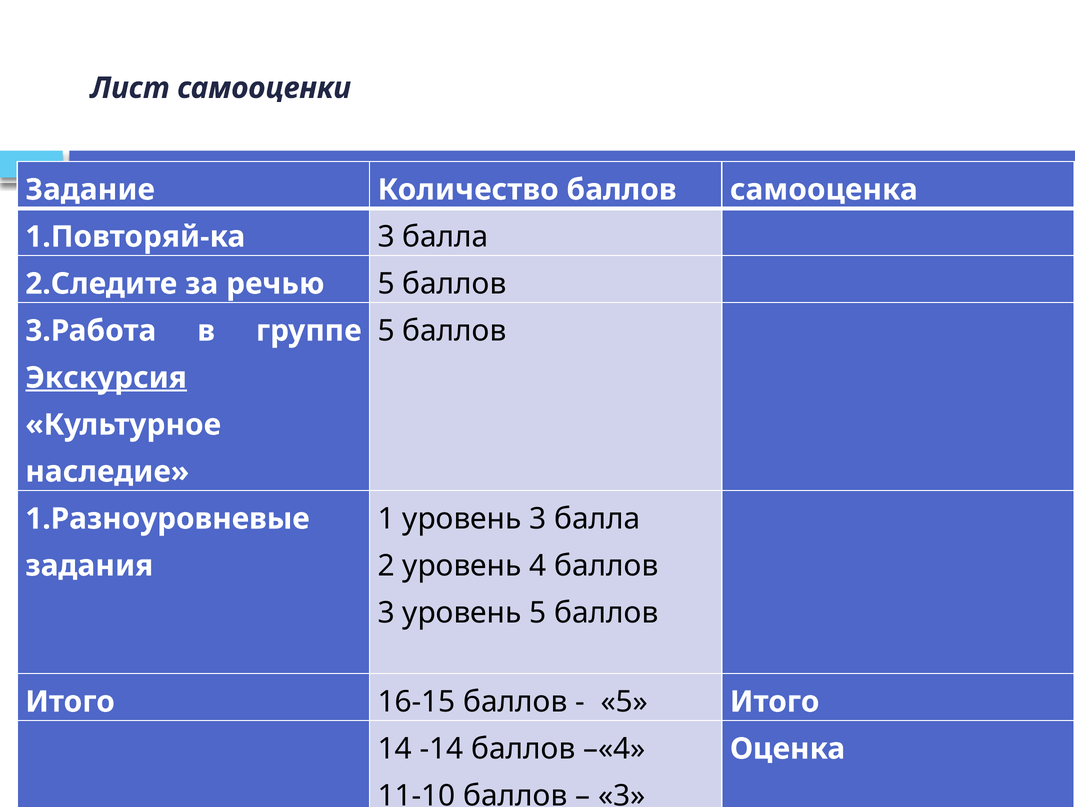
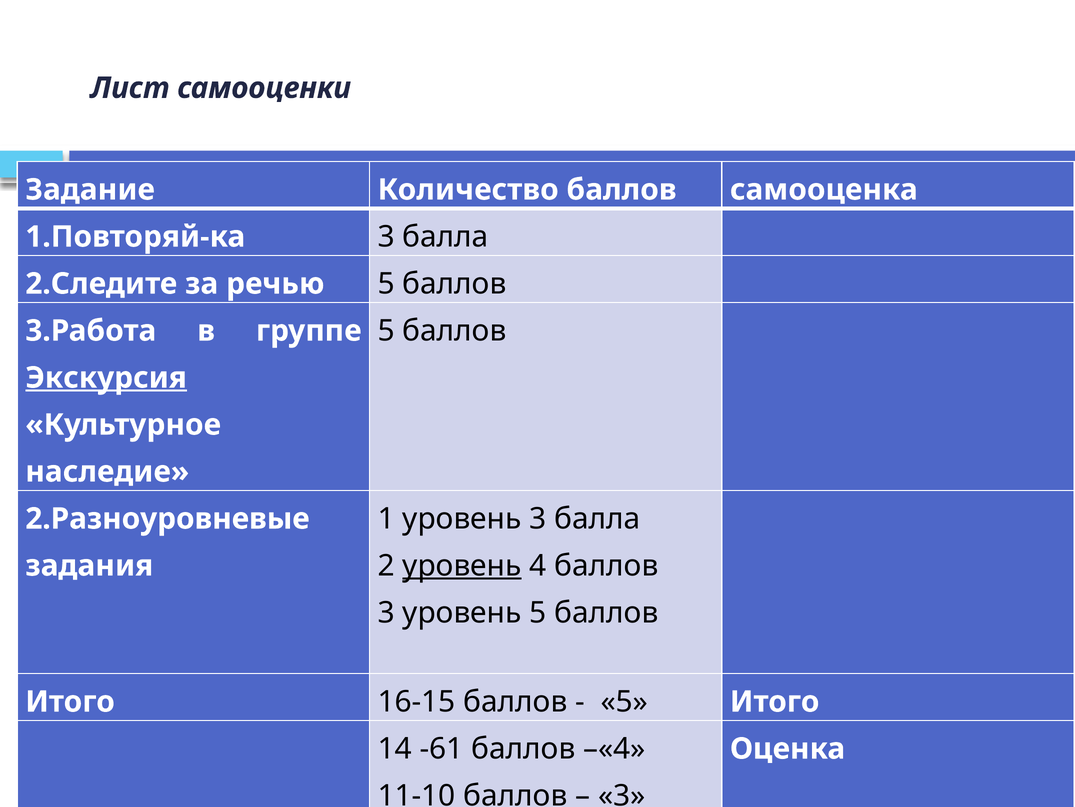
1.Разноуровневые: 1.Разноуровневые -> 2.Разноуровневые
уровень at (462, 565) underline: none -> present
-14: -14 -> -61
